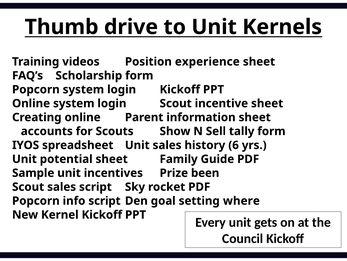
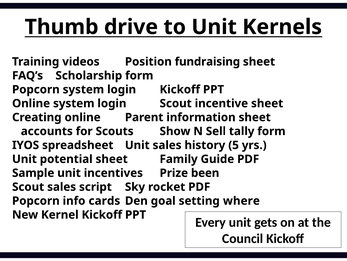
experience: experience -> fundraising
6: 6 -> 5
info script: script -> cards
